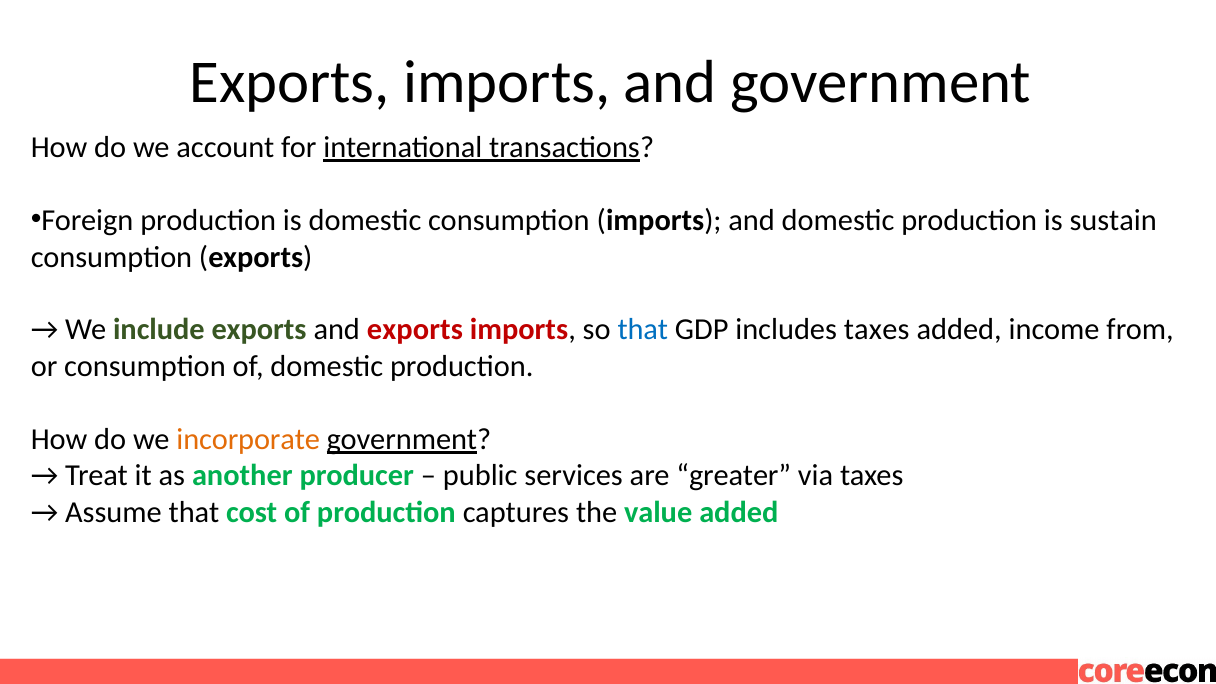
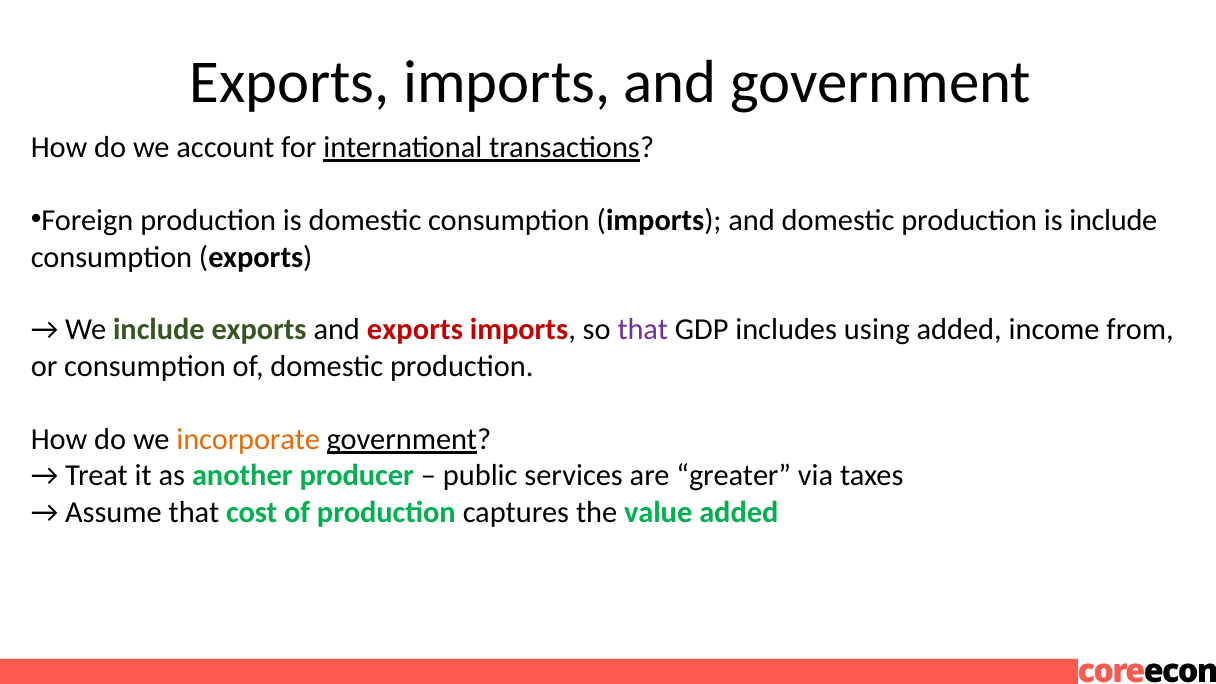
is sustain: sustain -> include
that at (643, 330) colour: blue -> purple
includes taxes: taxes -> using
